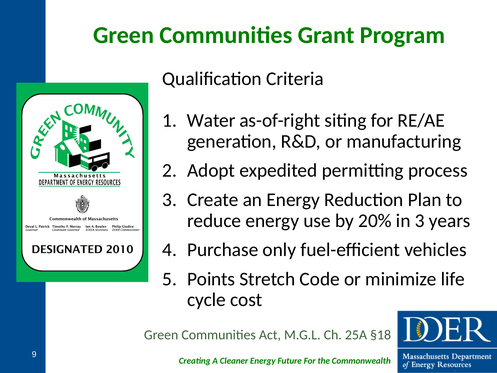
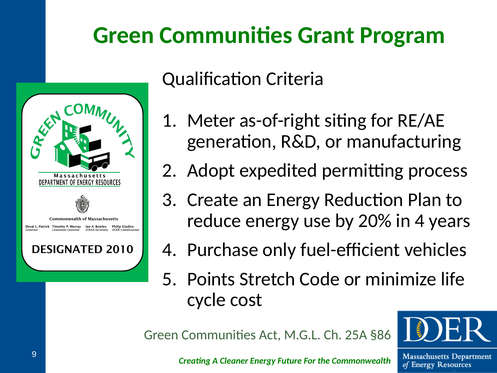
Water: Water -> Meter
in 3: 3 -> 4
§18: §18 -> §86
